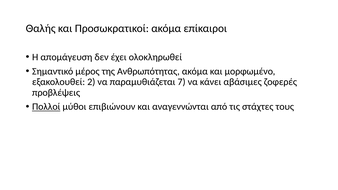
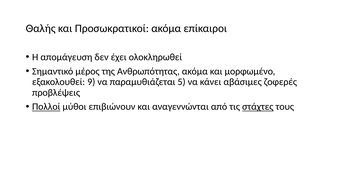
2: 2 -> 9
7: 7 -> 5
στάχτες underline: none -> present
